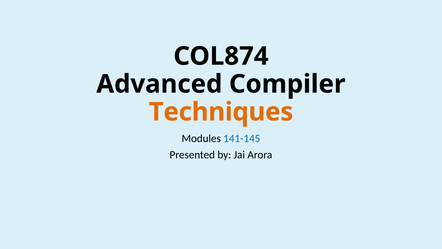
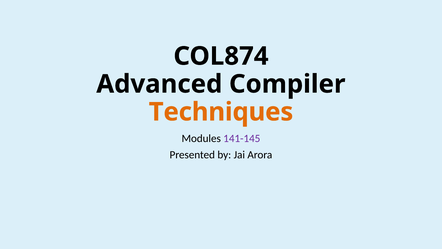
141-145 colour: blue -> purple
